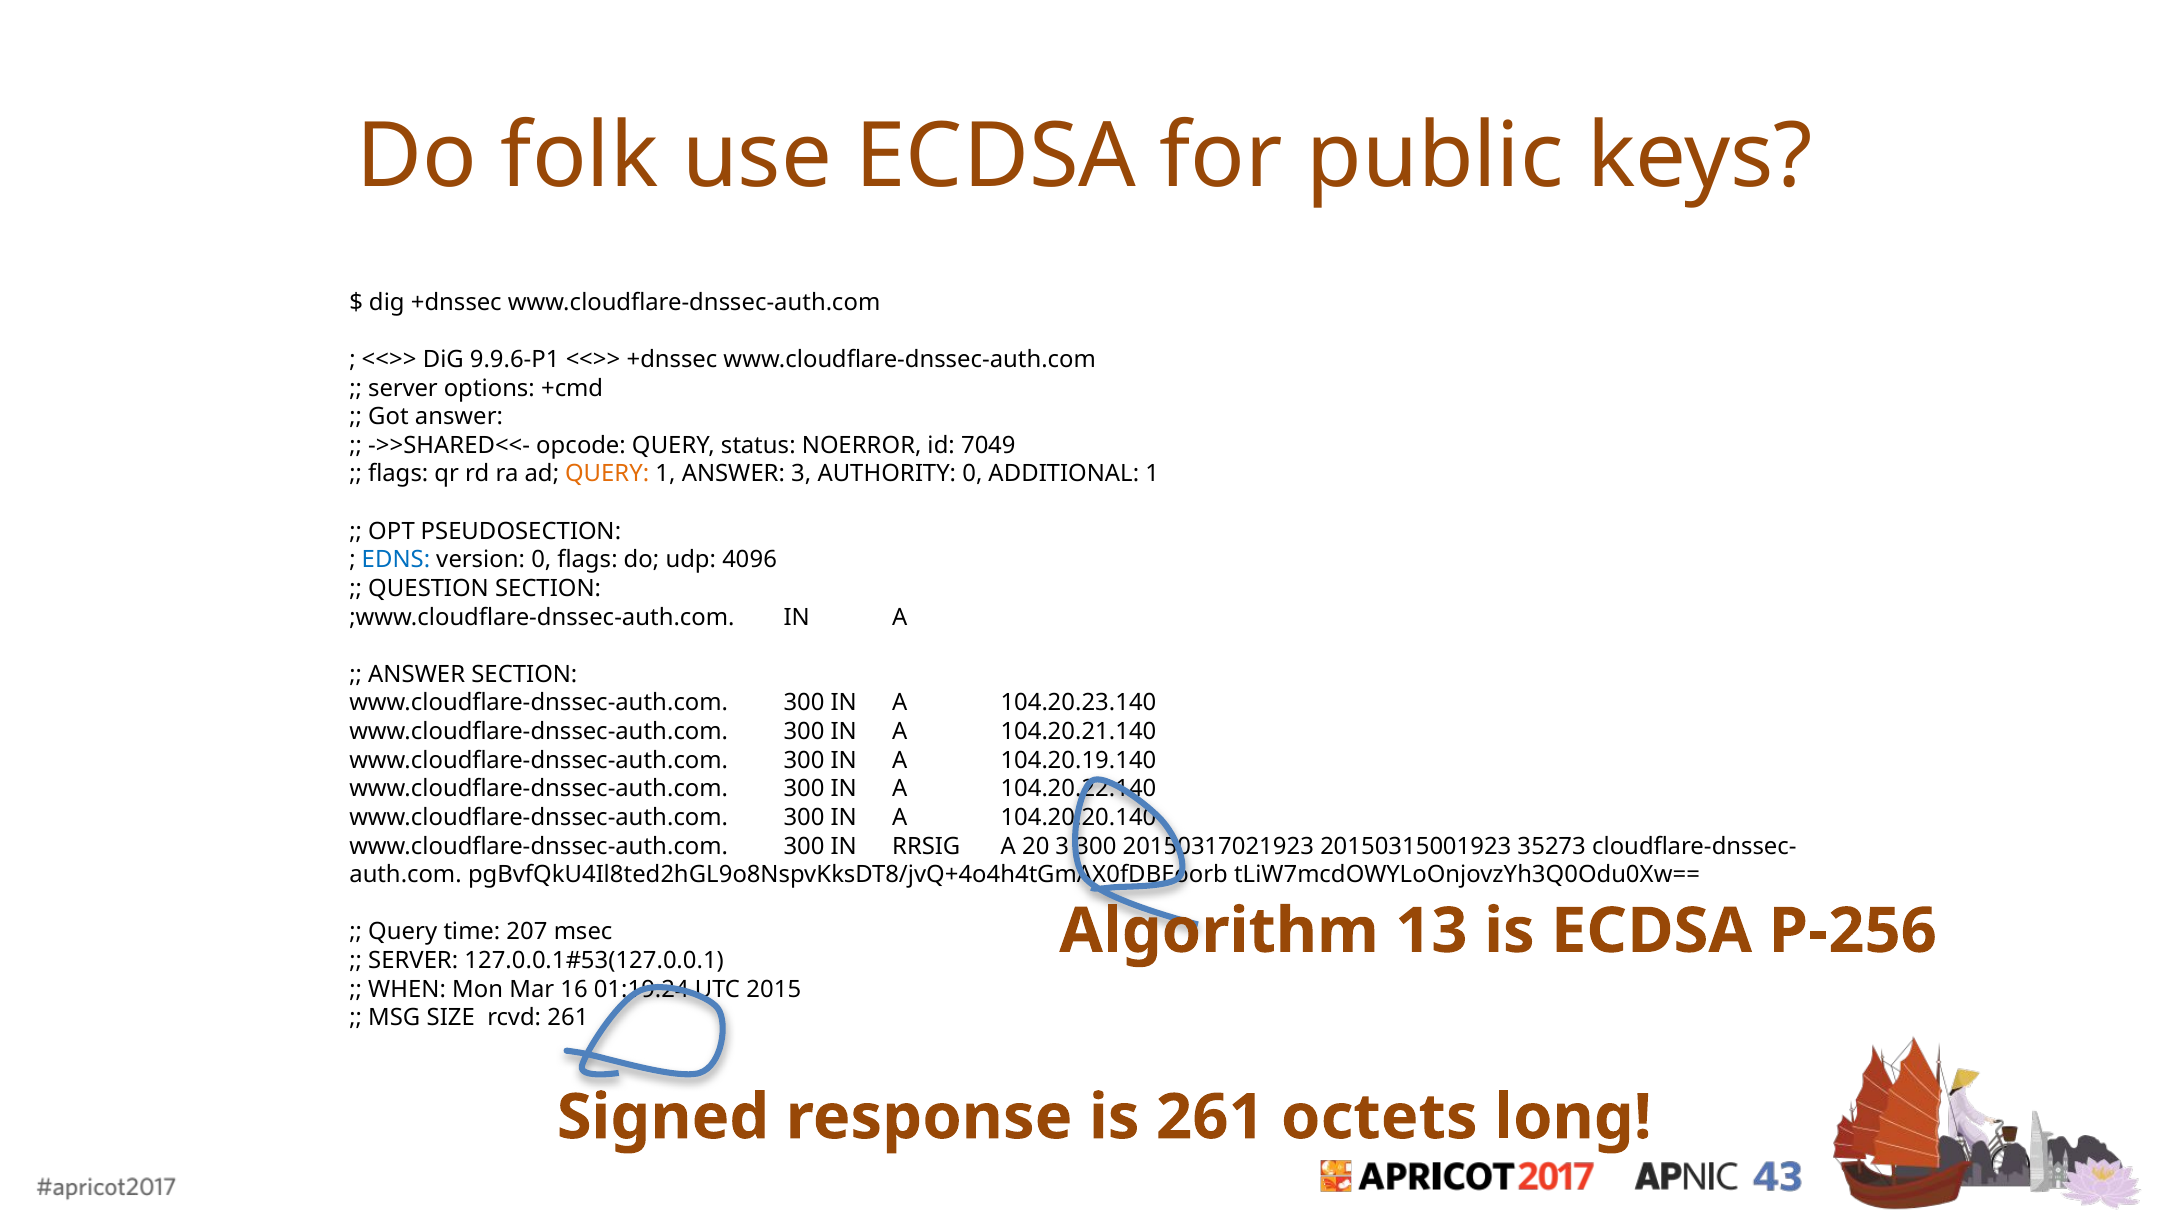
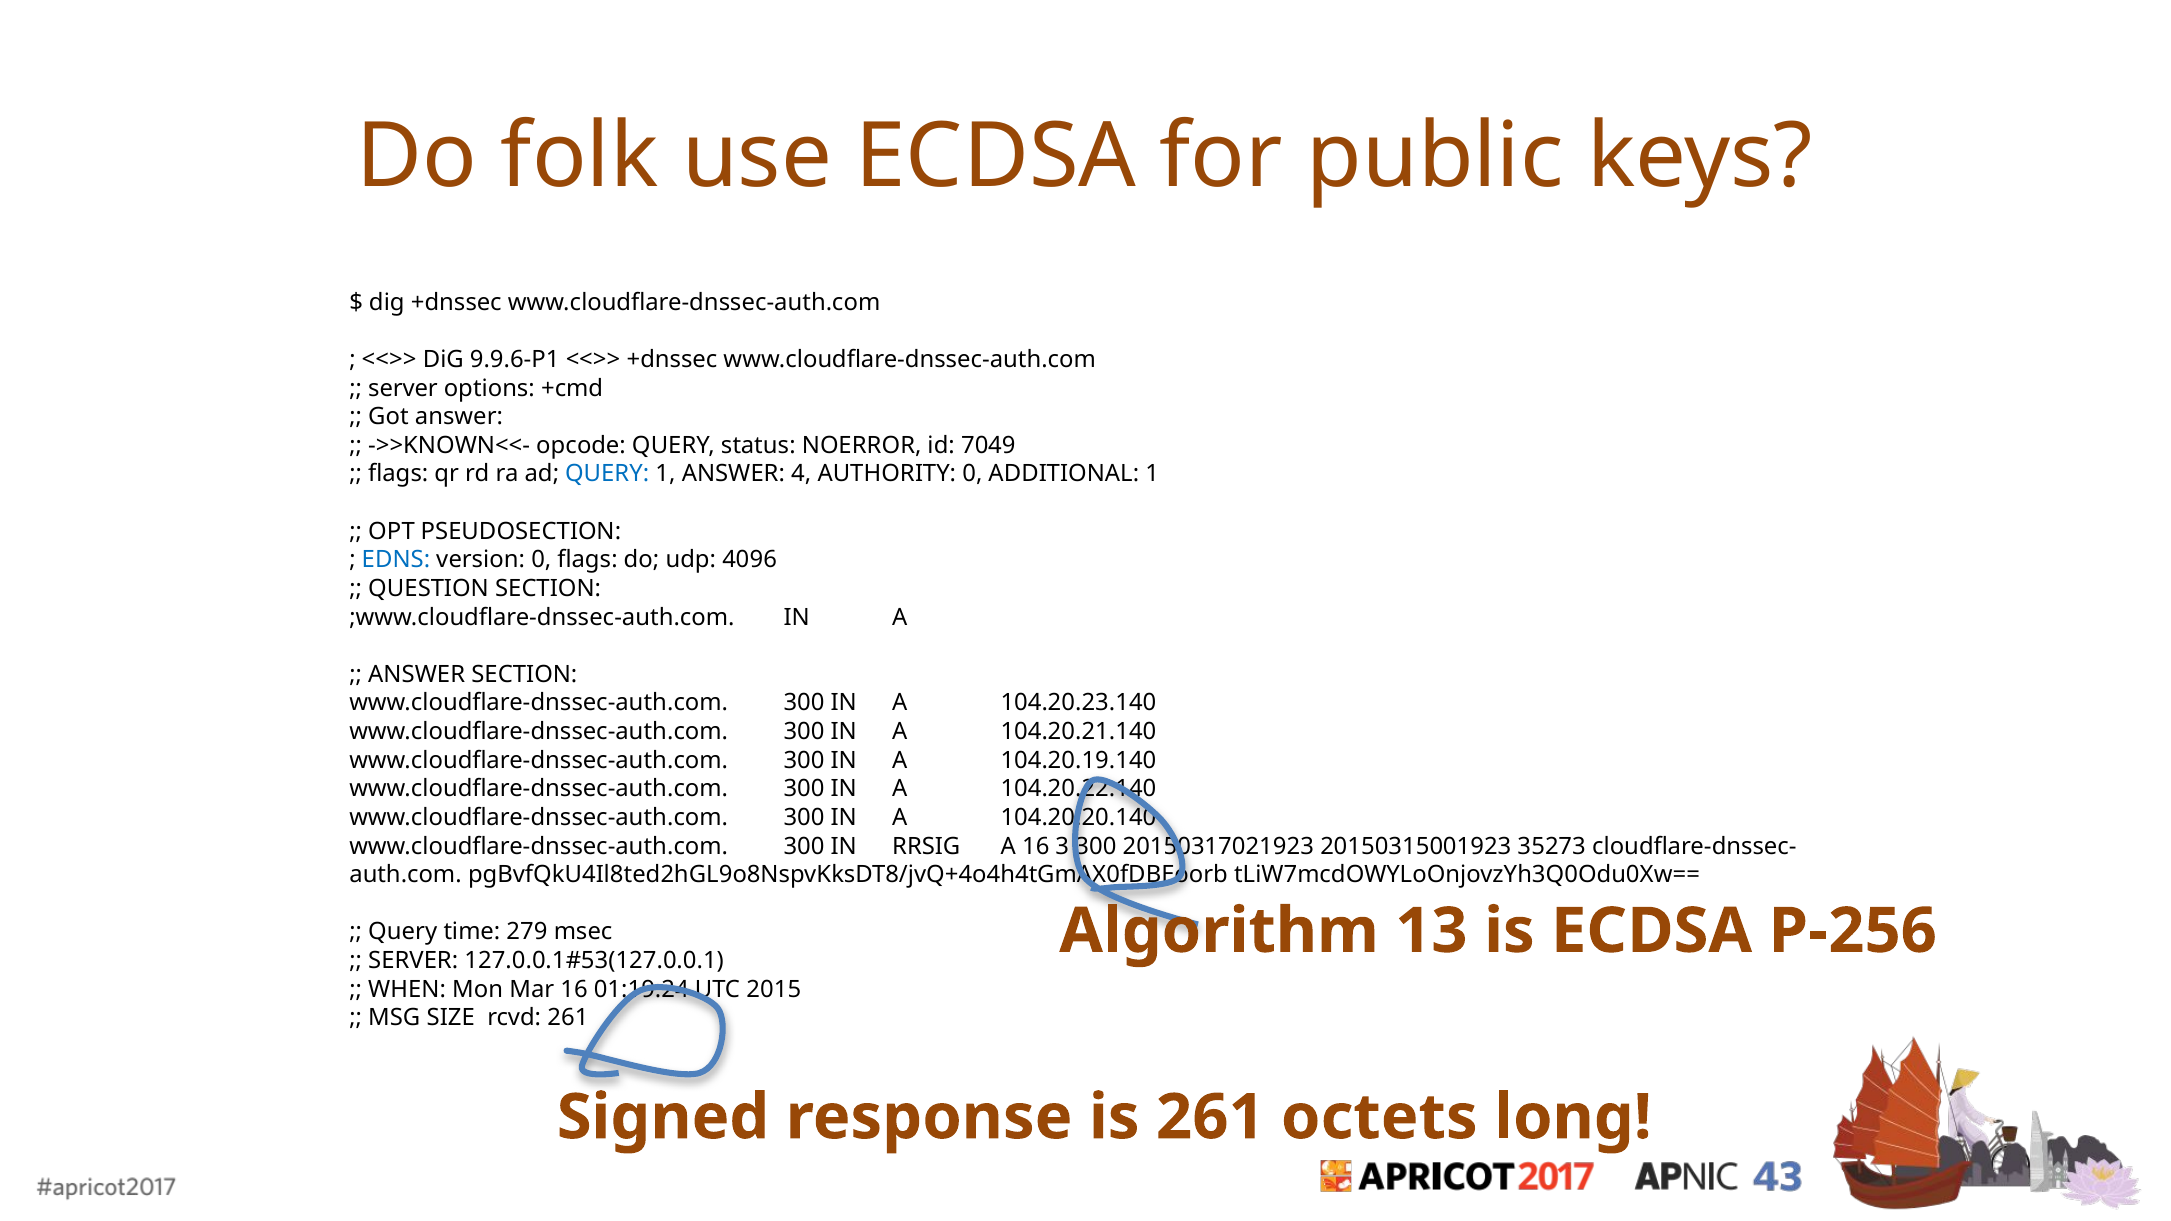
->>SHARED<<-: ->>SHARED<<- -> ->>KNOWN<<-
QUERY at (607, 474) colour: orange -> blue
ANSWER 3: 3 -> 4
A 20: 20 -> 16
207: 207 -> 279
